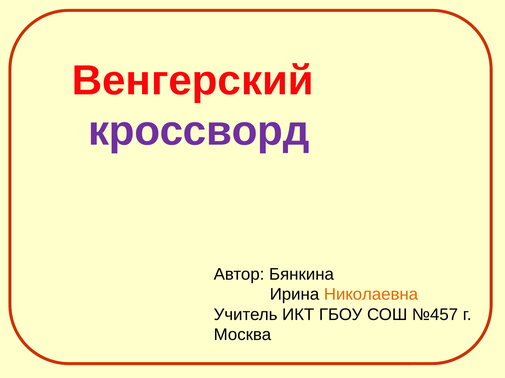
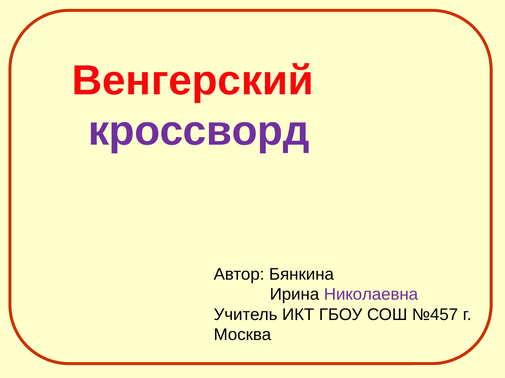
Николаевна colour: orange -> purple
